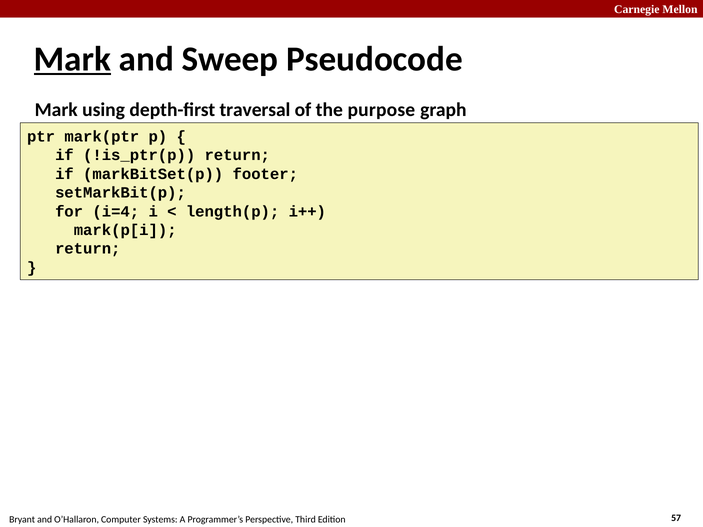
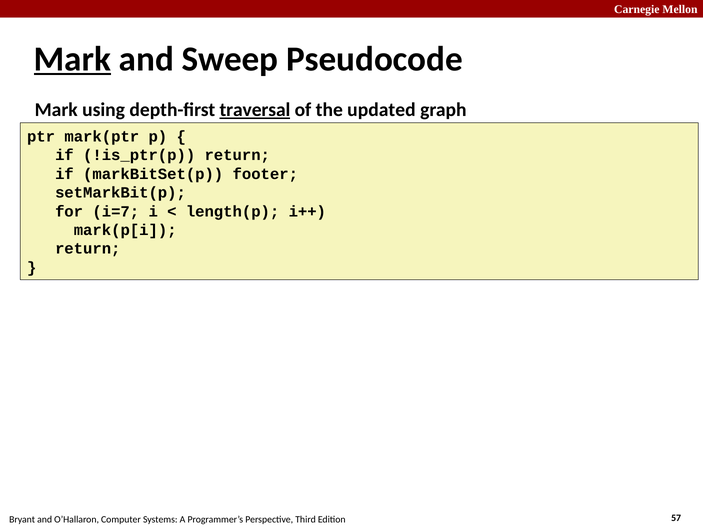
traversal underline: none -> present
purpose: purpose -> updated
i=4: i=4 -> i=7
